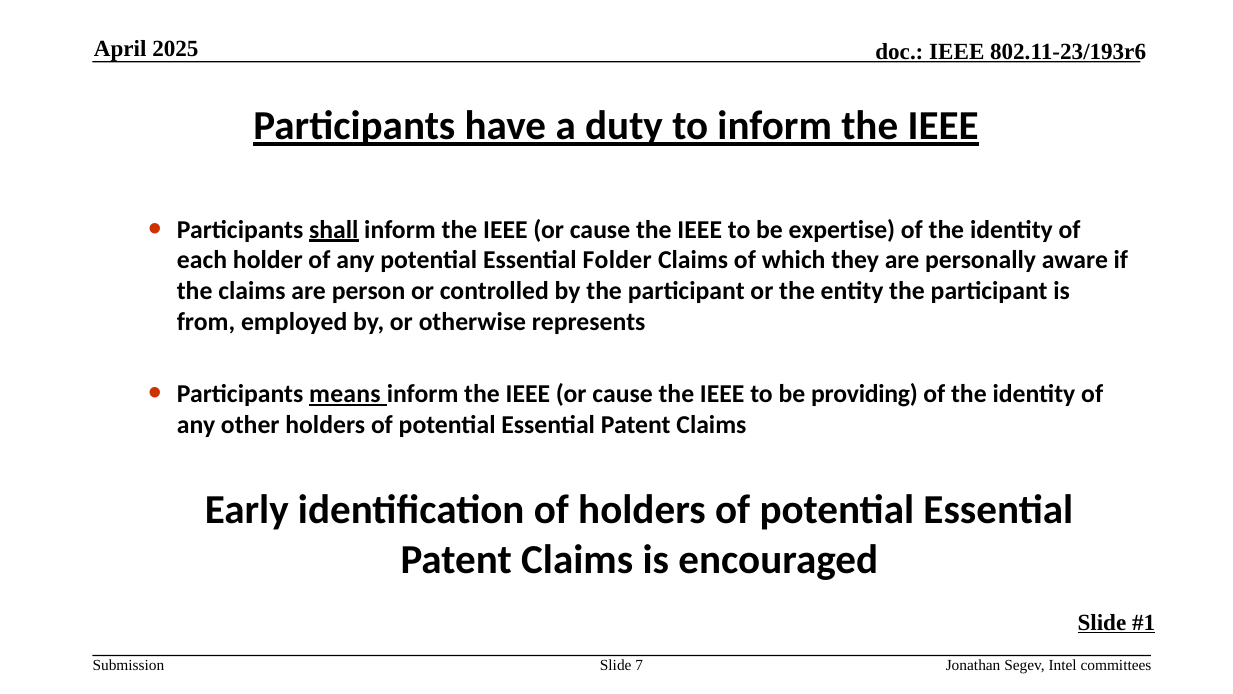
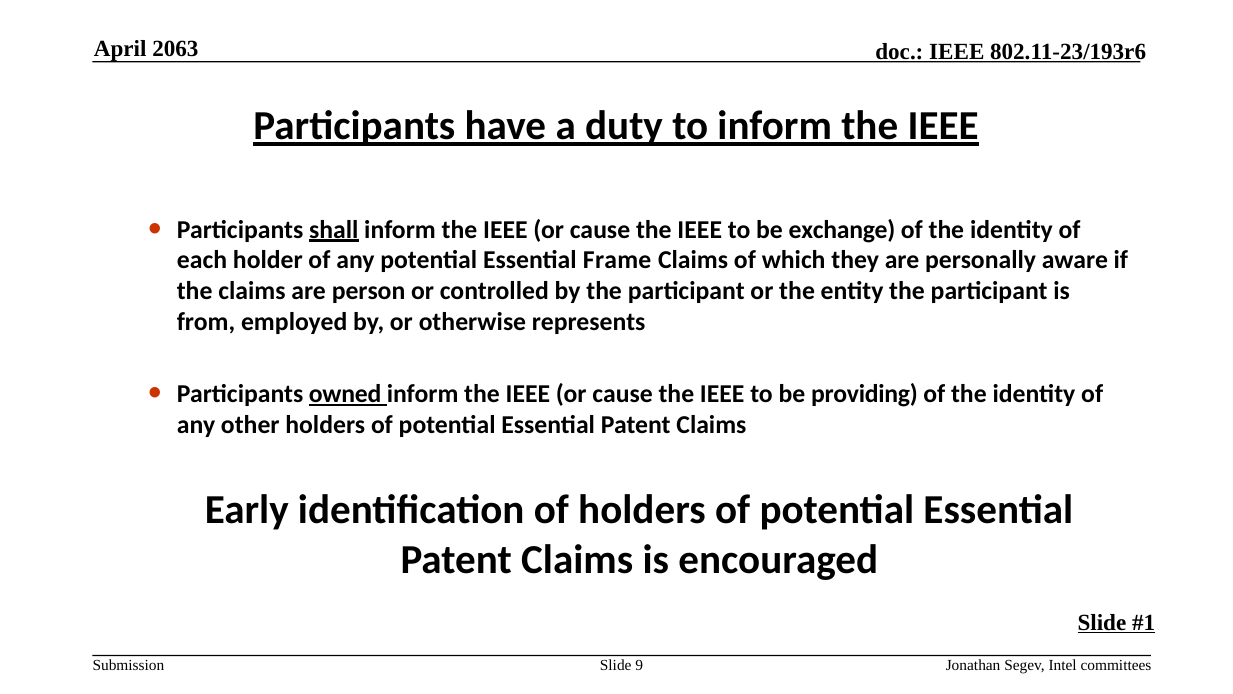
2025: 2025 -> 2063
expertise: expertise -> exchange
Folder: Folder -> Frame
means: means -> owned
7: 7 -> 9
